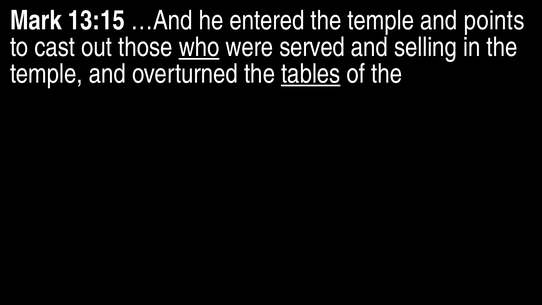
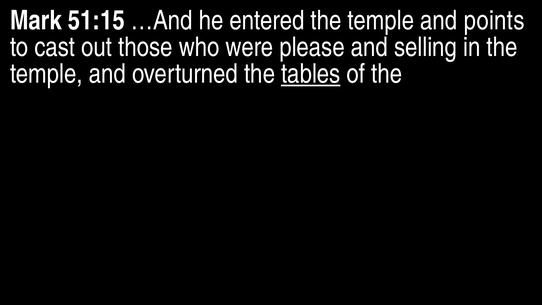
13:15: 13:15 -> 51:15
who underline: present -> none
served: served -> please
